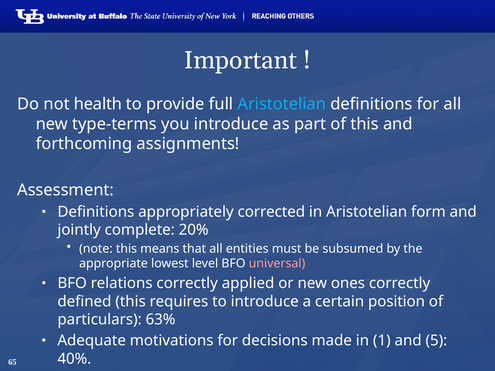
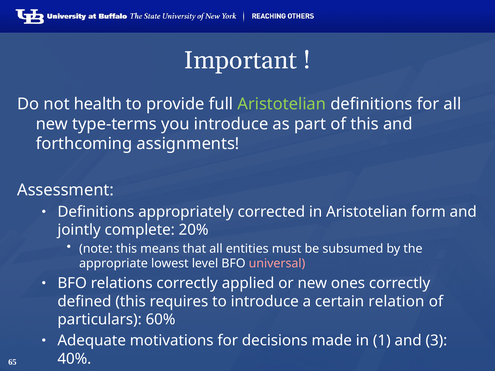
Aristotelian at (282, 104) colour: light blue -> light green
position: position -> relation
63%: 63% -> 60%
5: 5 -> 3
